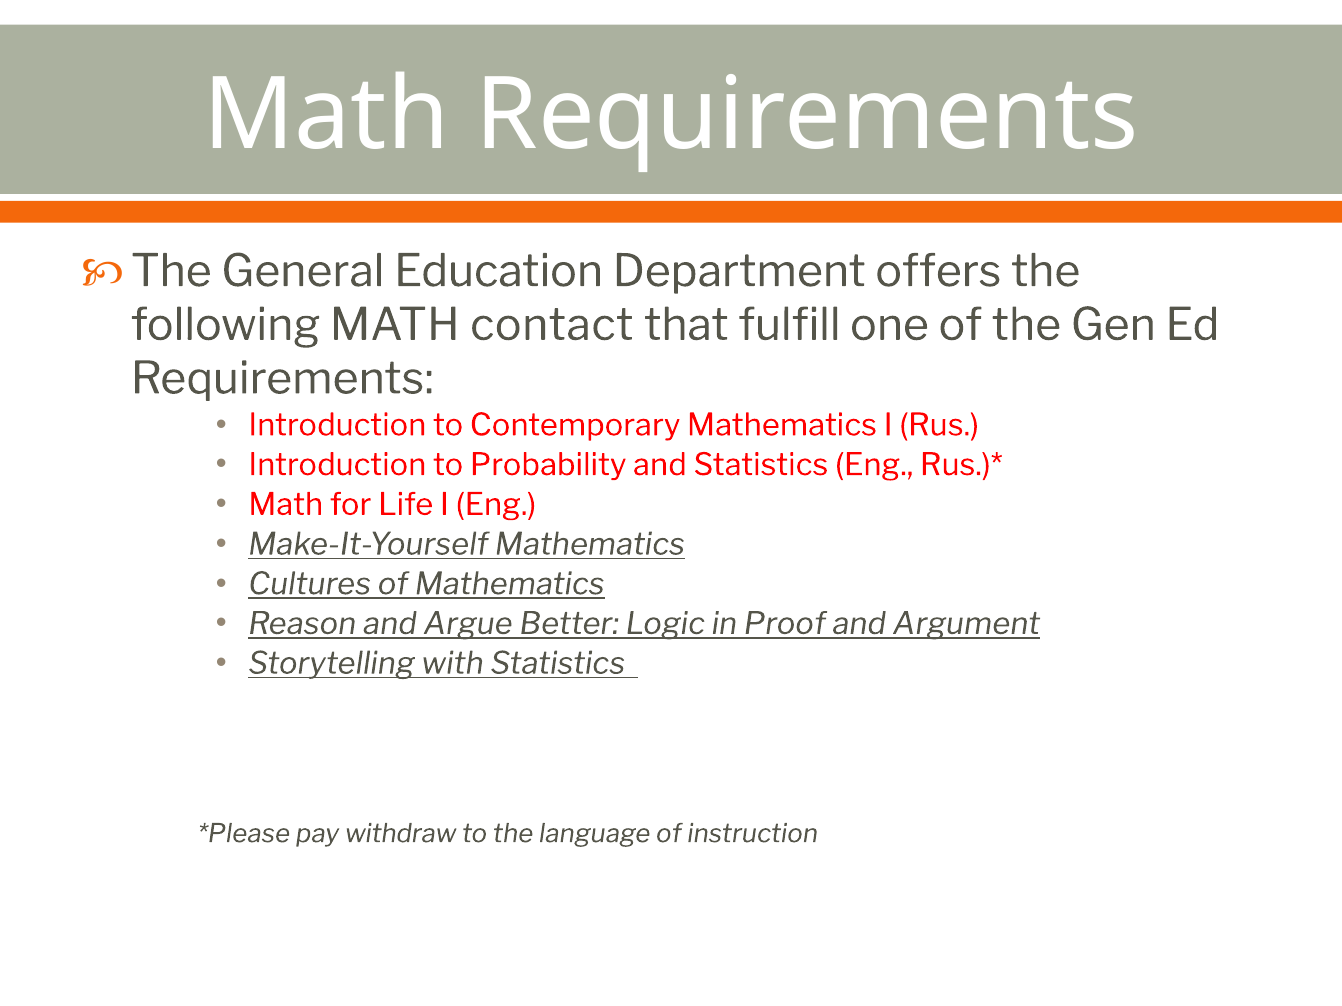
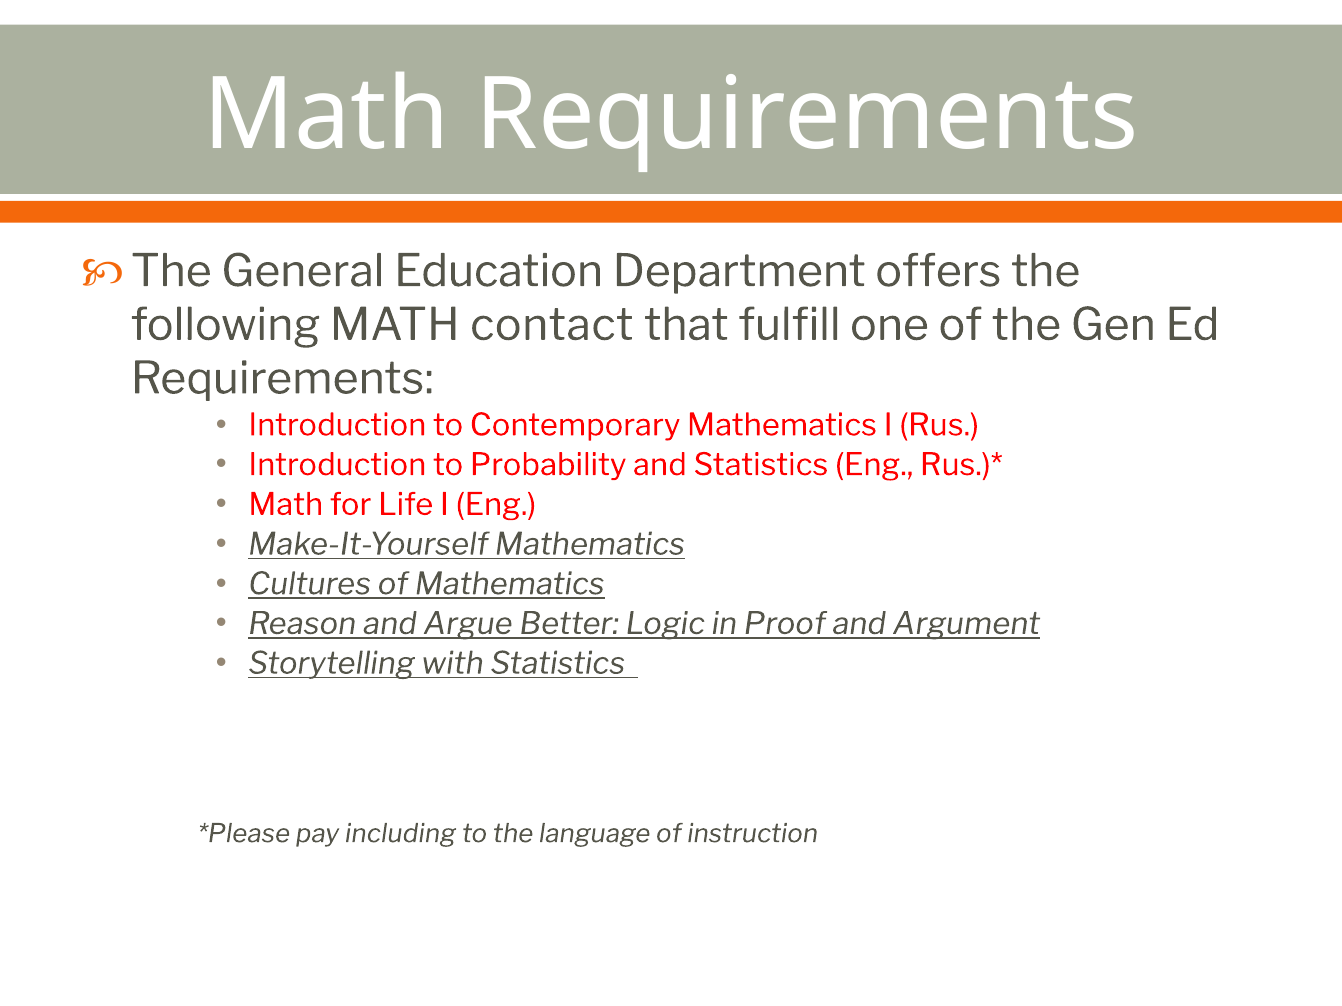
withdraw: withdraw -> including
